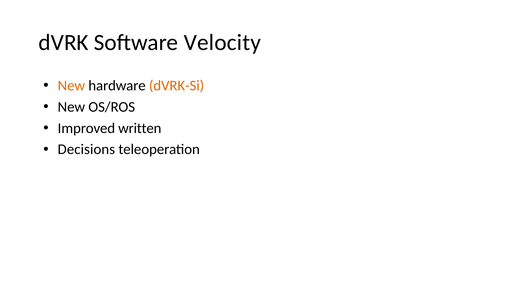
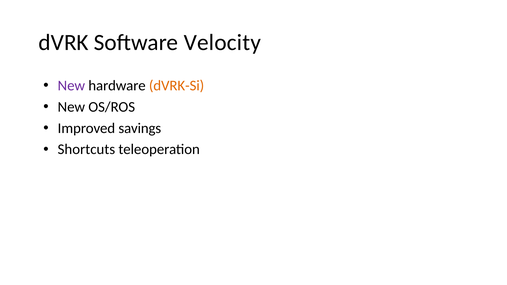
New at (71, 86) colour: orange -> purple
written: written -> savings
Decisions: Decisions -> Shortcuts
